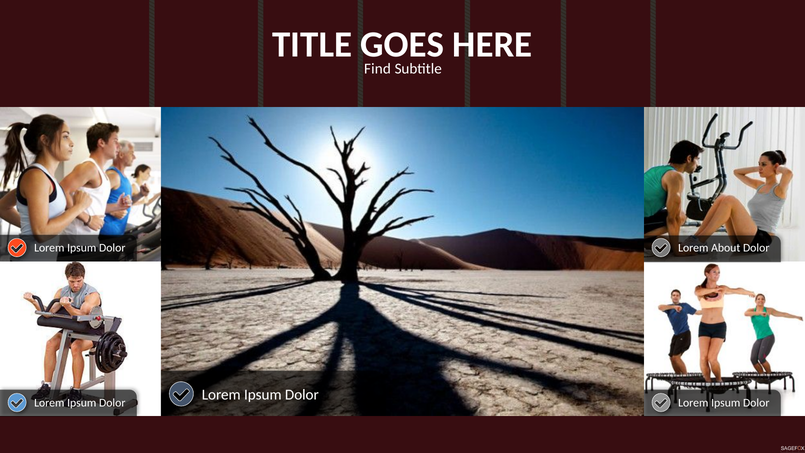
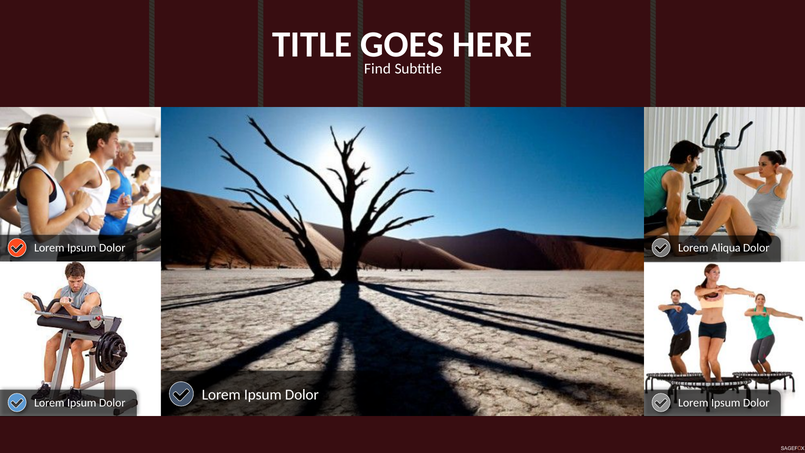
About: About -> Aliqua
